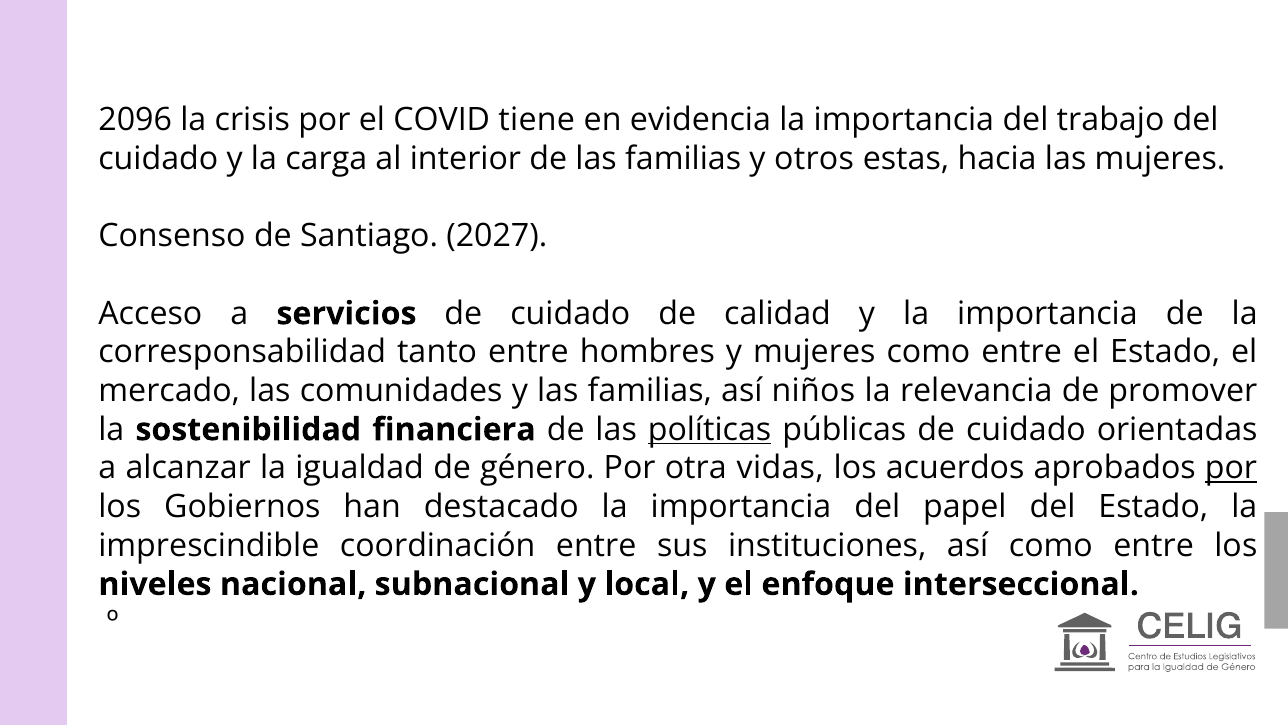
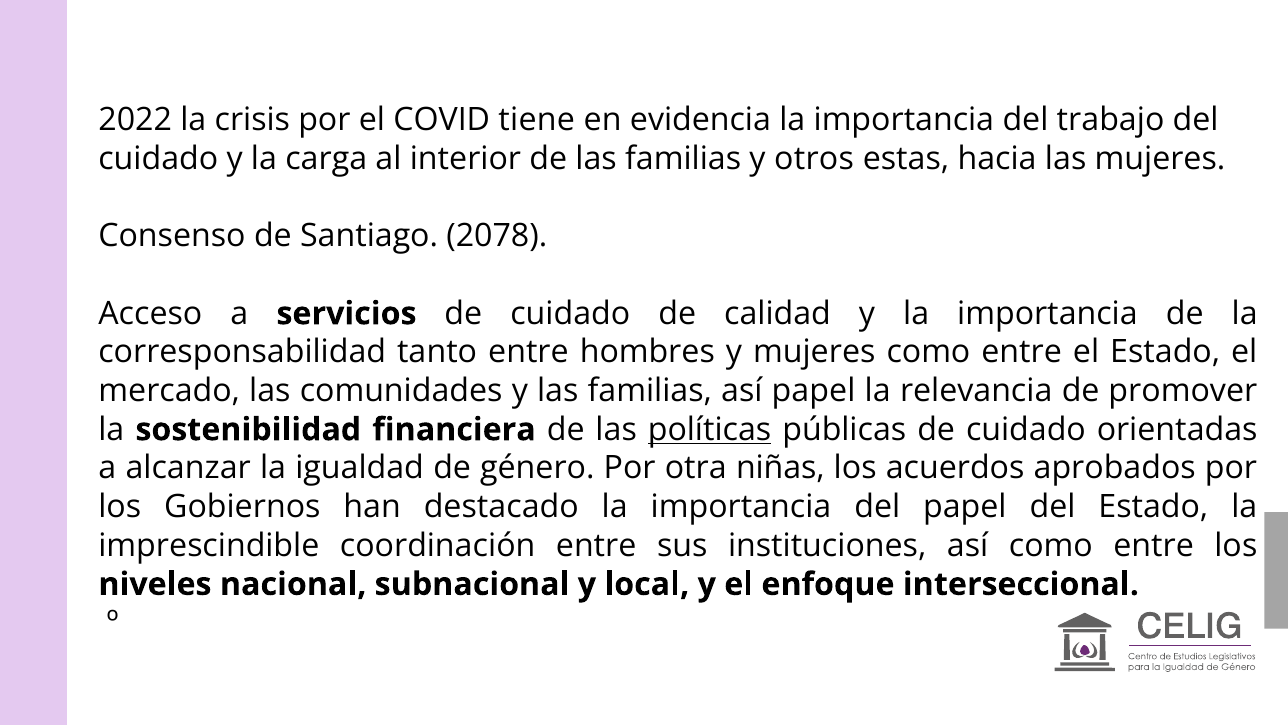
2096: 2096 -> 2022
2027: 2027 -> 2078
así niños: niños -> papel
vidas: vidas -> niñas
por at (1231, 468) underline: present -> none
